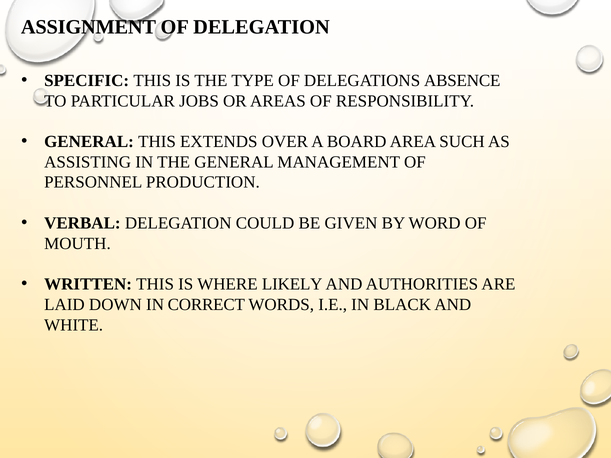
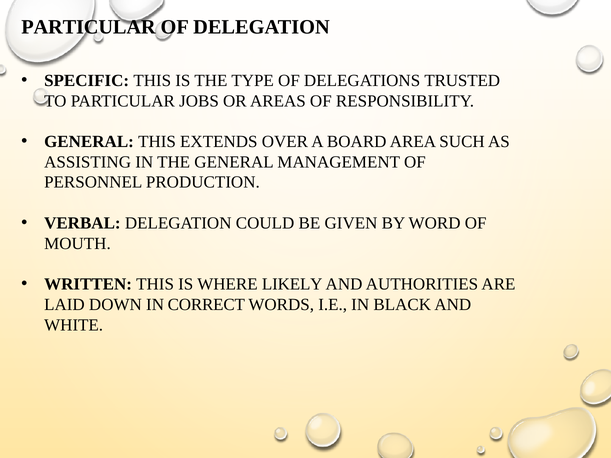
ASSIGNMENT at (88, 27): ASSIGNMENT -> PARTICULAR
ABSENCE: ABSENCE -> TRUSTED
